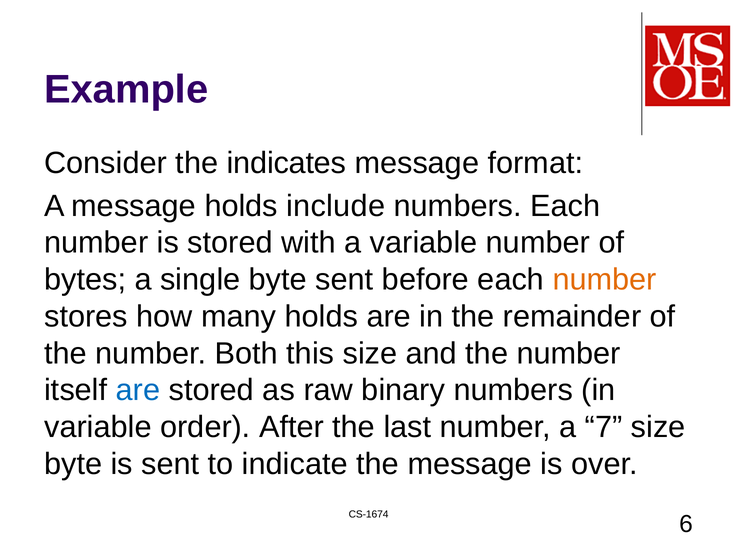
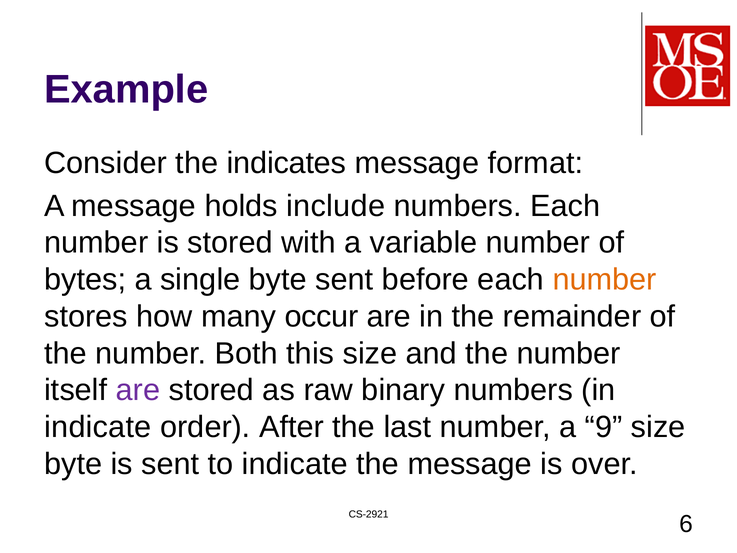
many holds: holds -> occur
are at (138, 390) colour: blue -> purple
variable at (98, 427): variable -> indicate
7: 7 -> 9
CS-1674: CS-1674 -> CS-2921
